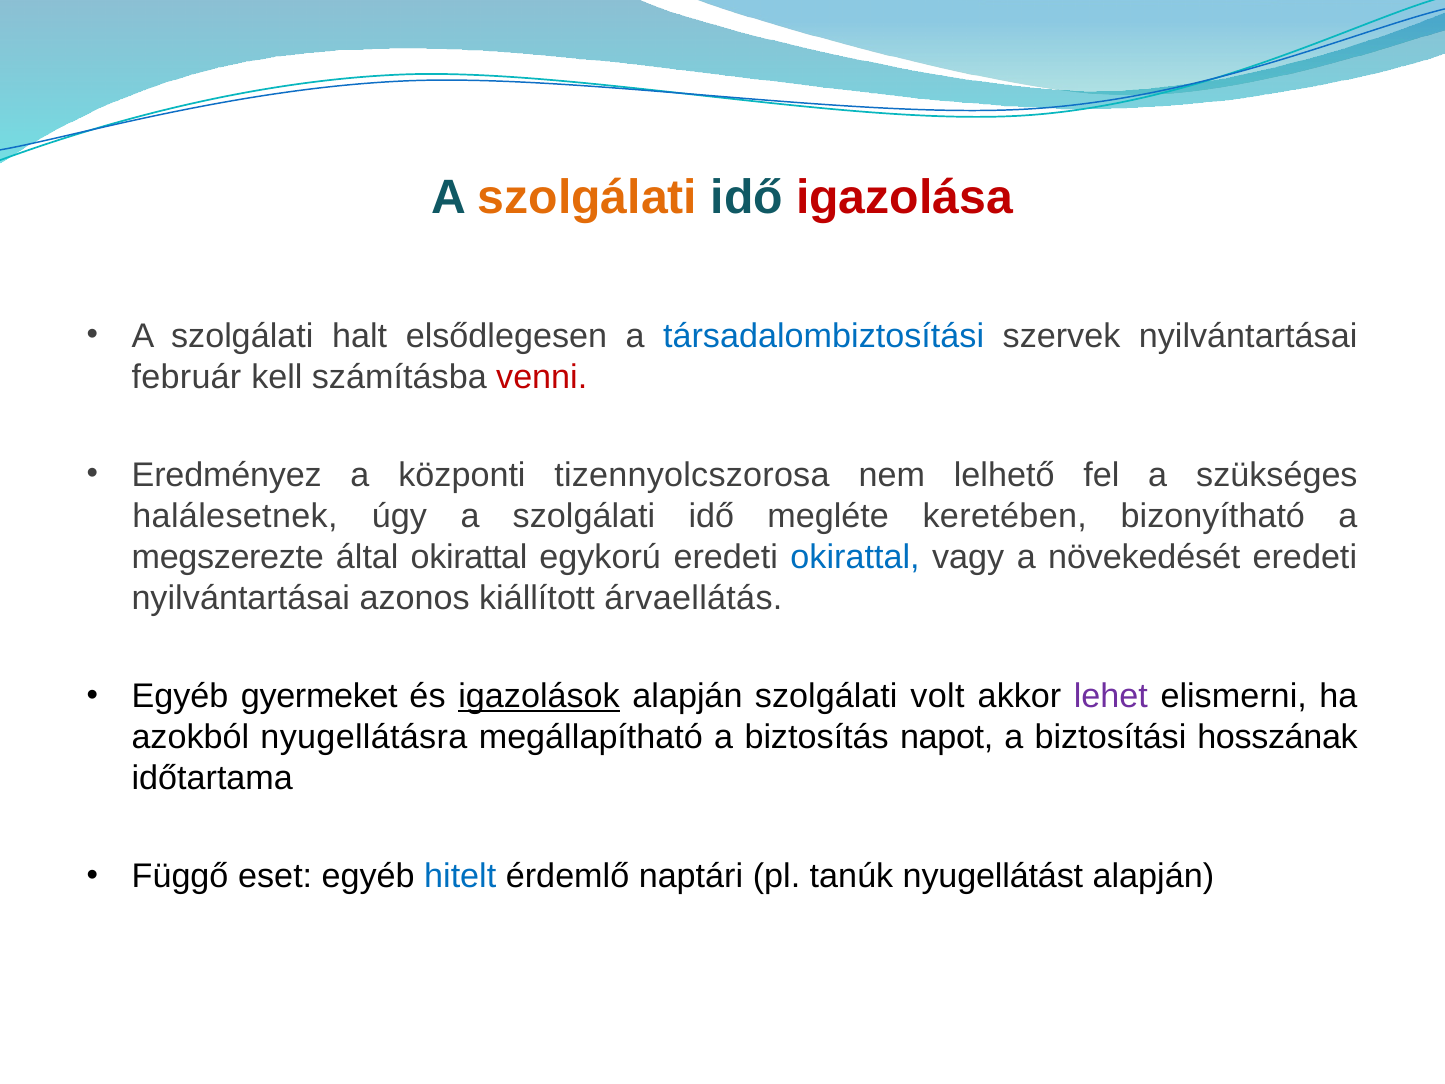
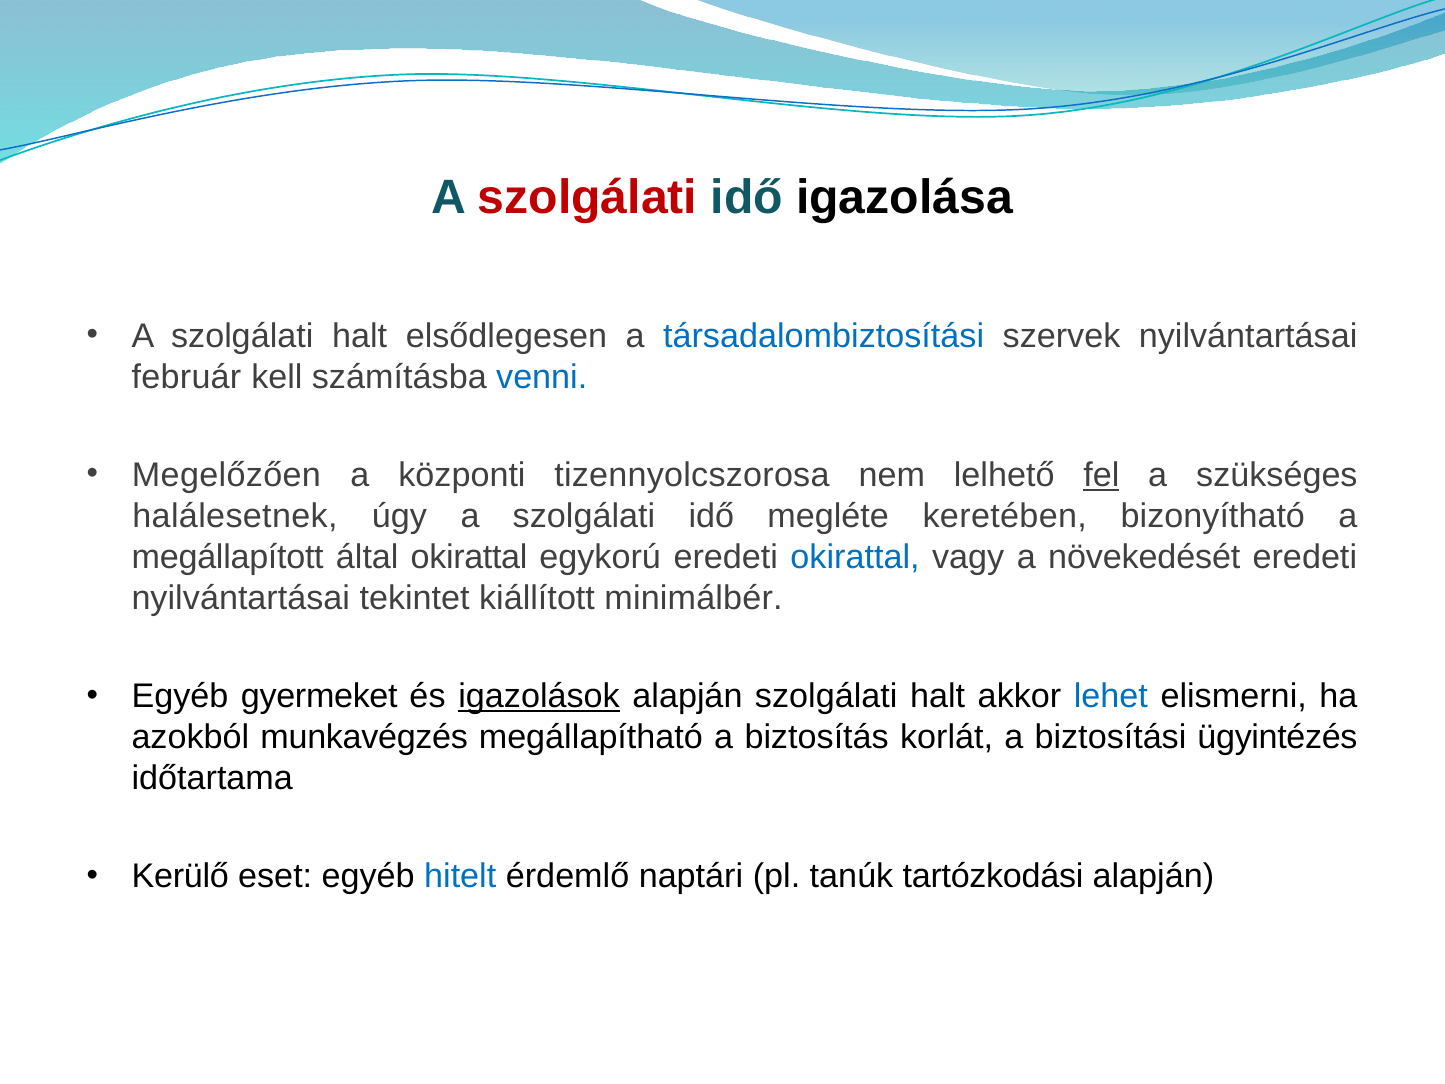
szolgálati at (588, 198) colour: orange -> red
igazolása colour: red -> black
venni colour: red -> blue
Eredményez: Eredményez -> Megelőzően
fel underline: none -> present
megszerezte: megszerezte -> megállapított
azonos: azonos -> tekintet
árvaellátás: árvaellátás -> minimálbér
alapján szolgálati volt: volt -> halt
lehet colour: purple -> blue
nyugellátásra: nyugellátásra -> munkavégzés
napot: napot -> korlát
hosszának: hosszának -> ügyintézés
Függő: Függő -> Kerülő
nyugellátást: nyugellátást -> tartózkodási
